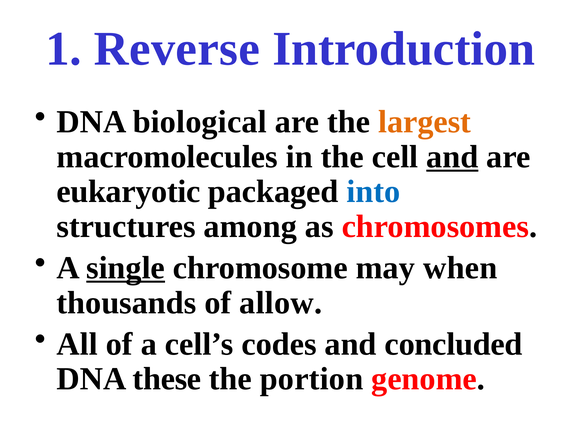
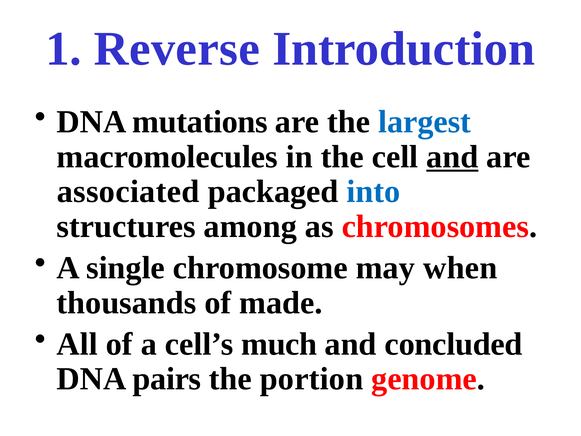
biological: biological -> mutations
largest colour: orange -> blue
eukaryotic: eukaryotic -> associated
single underline: present -> none
allow: allow -> made
codes: codes -> much
these: these -> pairs
